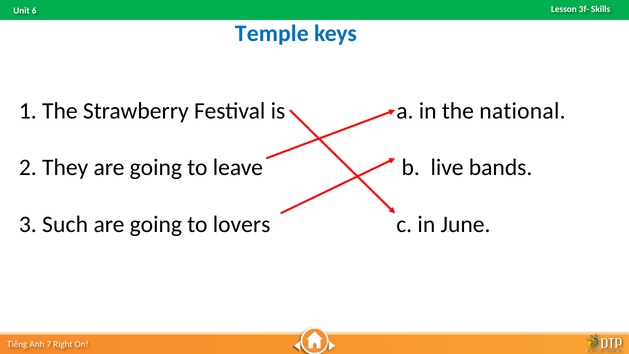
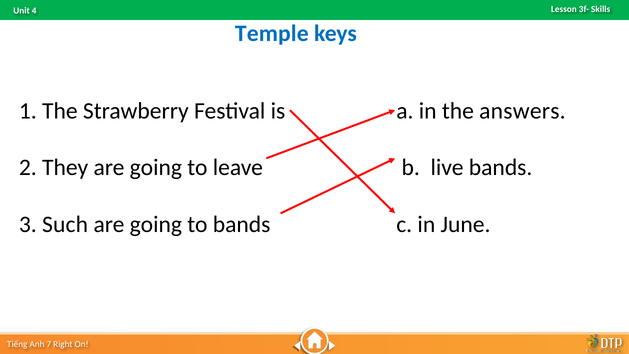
6: 6 -> 4
national: national -> answers
to lovers: lovers -> bands
